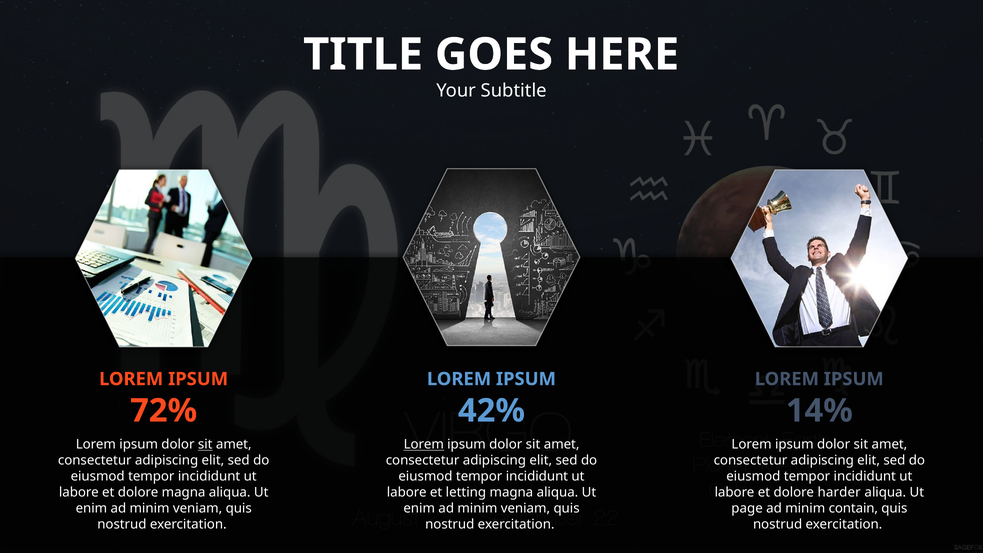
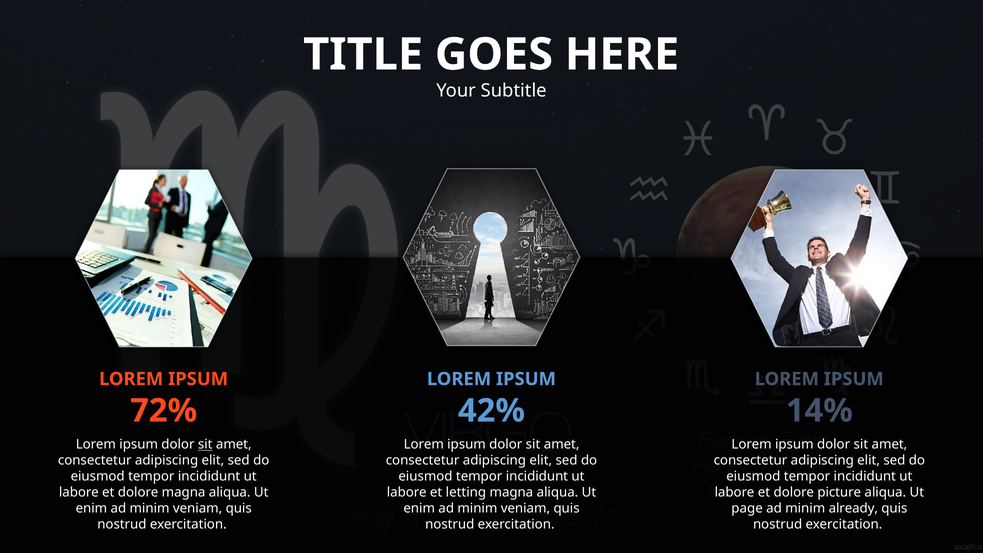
Lorem at (424, 444) underline: present -> none
harder: harder -> picture
contain: contain -> already
